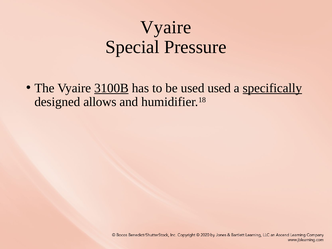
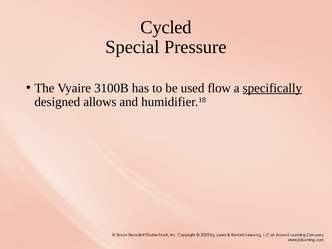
Vyaire at (166, 27): Vyaire -> Cycled
3100B underline: present -> none
used used: used -> flow
